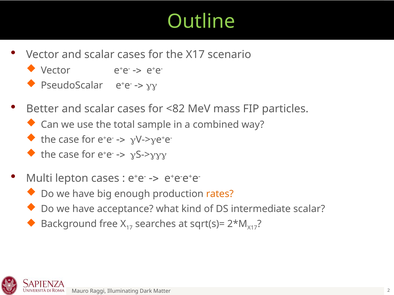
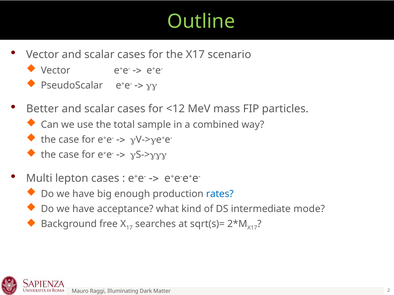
<82: <82 -> <12
rates colour: orange -> blue
intermediate scalar: scalar -> mode
